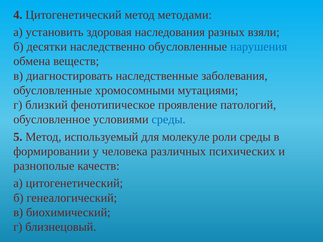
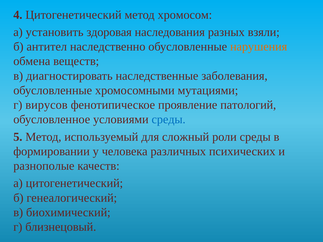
методами: методами -> хромосом
десятки: десятки -> антител
нарушения colour: blue -> orange
близкий: близкий -> вирусов
молекуле: молекуле -> сложный
